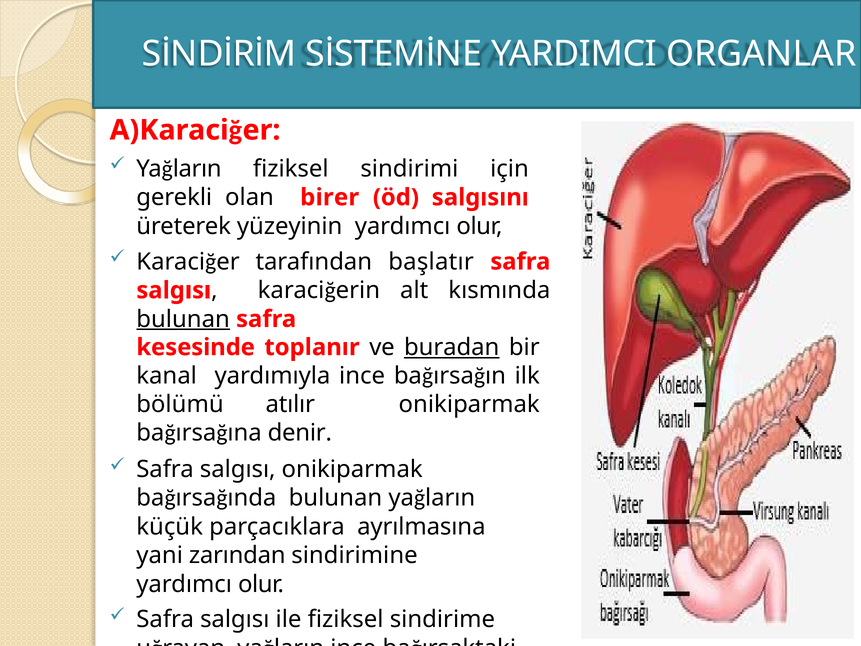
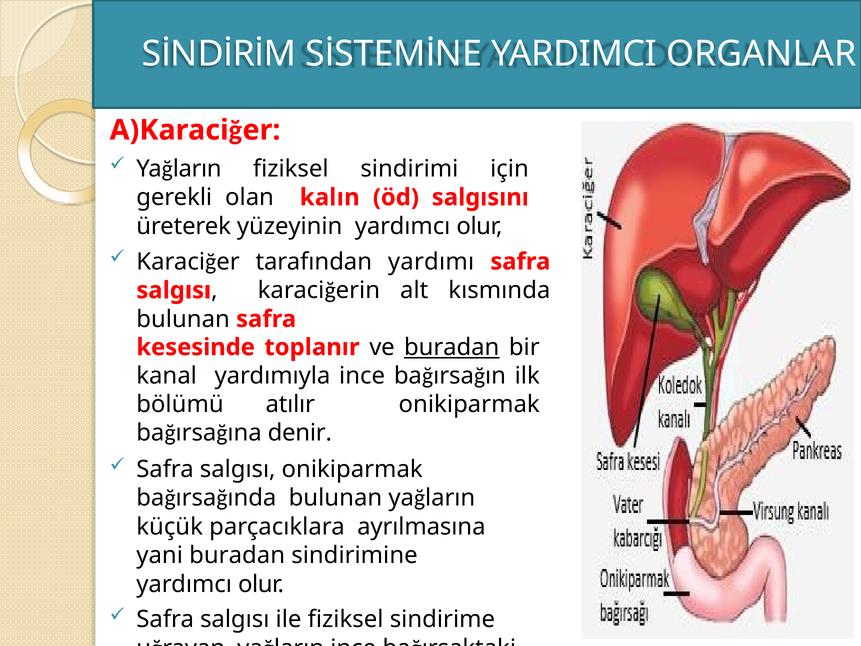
birer: birer -> kalın
başlatır: başlatır -> yardımı
bulunan at (183, 319) underline: present -> none
yani zarından: zarından -> buradan
